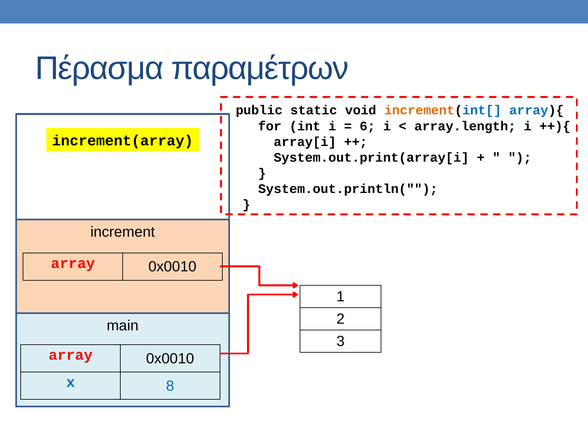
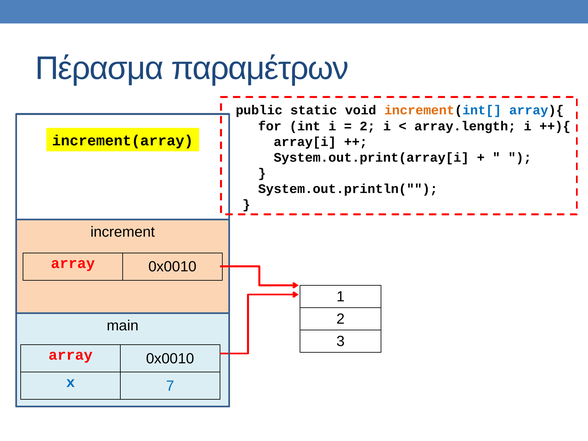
6 at (367, 126): 6 -> 2
8: 8 -> 7
